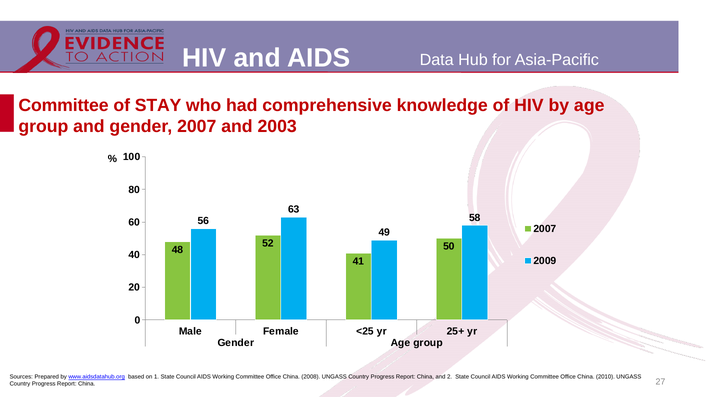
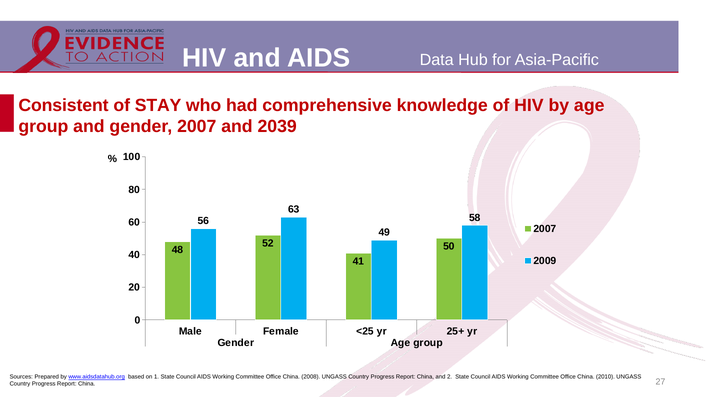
Committee at (63, 105): Committee -> Consistent
2003: 2003 -> 2039
